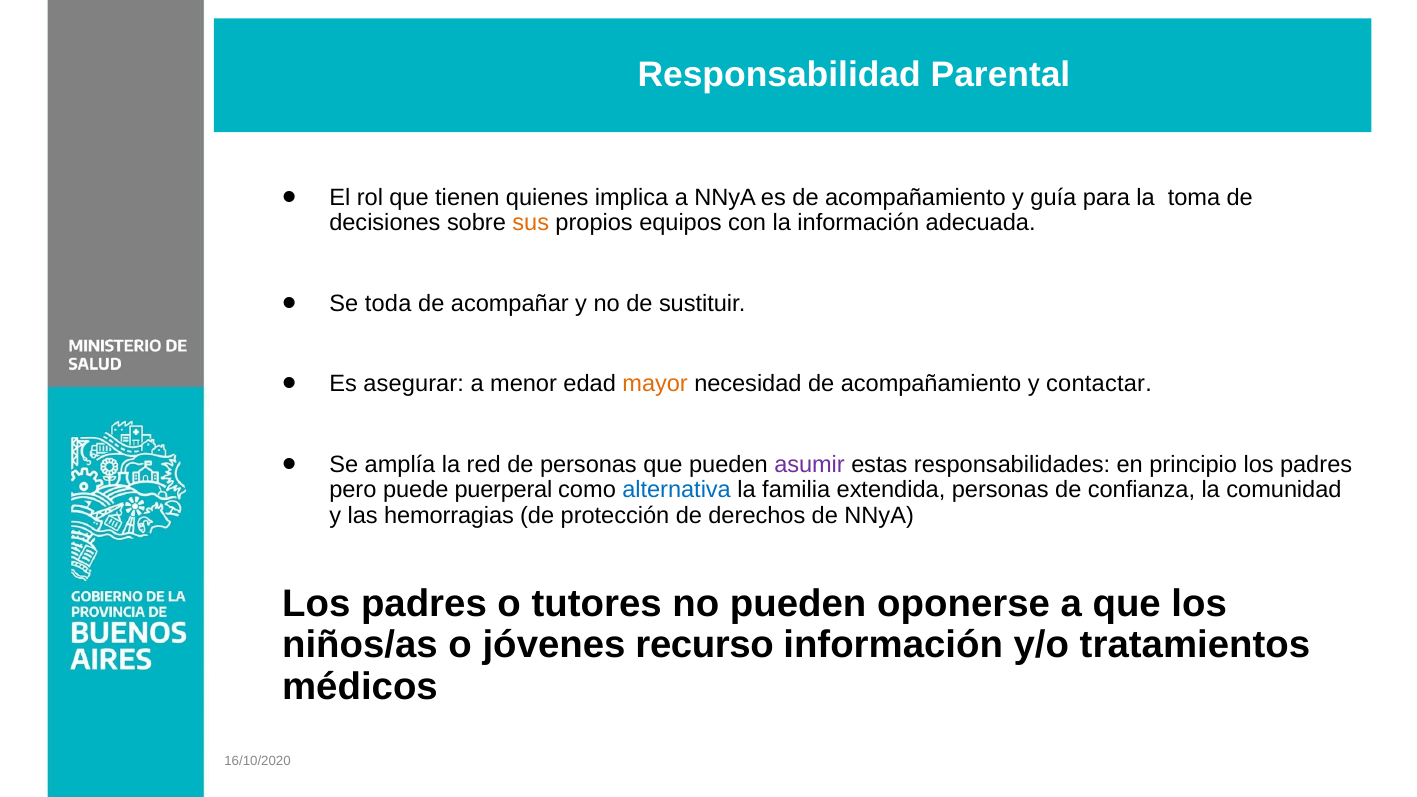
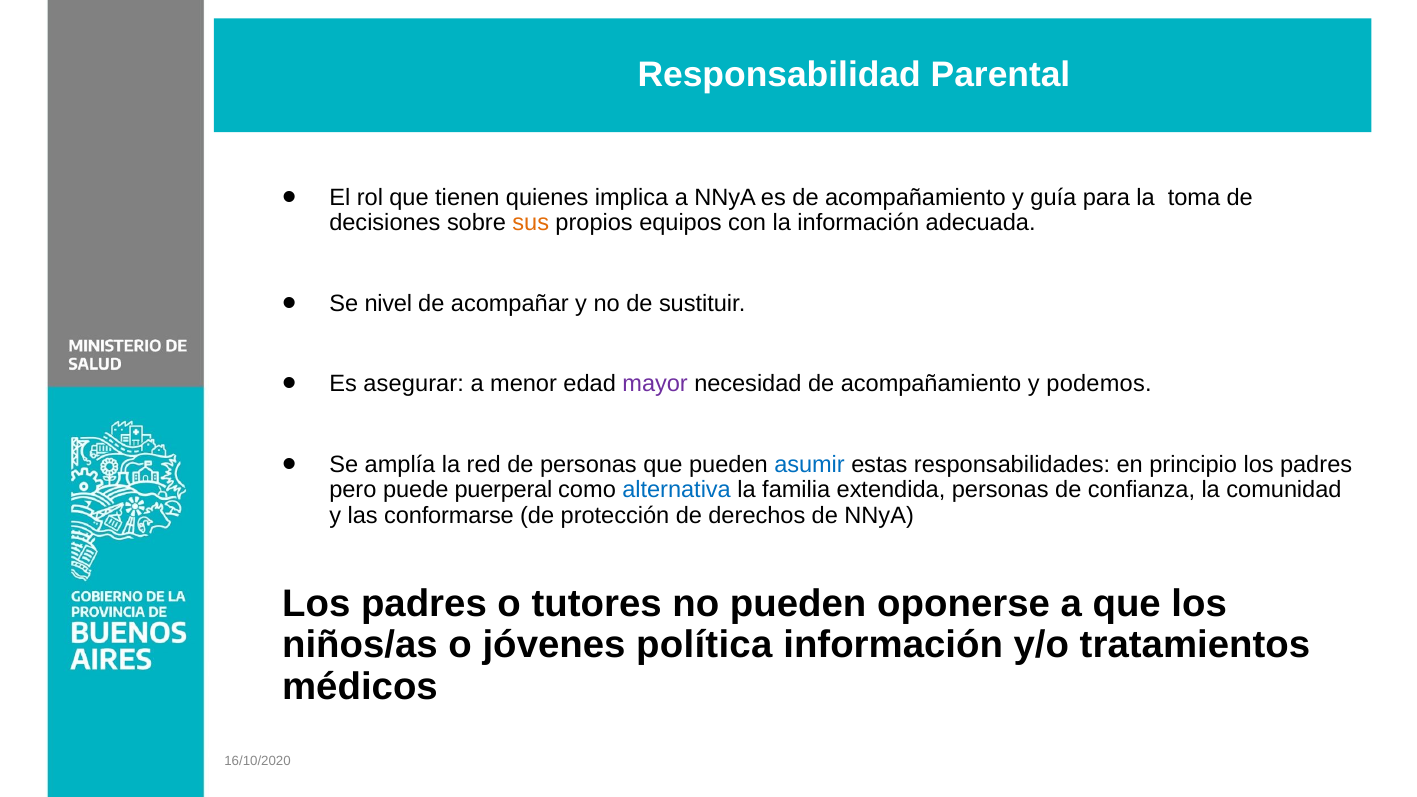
toda: toda -> nivel
mayor colour: orange -> purple
contactar: contactar -> podemos
asumir colour: purple -> blue
hemorragias: hemorragias -> conformarse
recurso: recurso -> política
